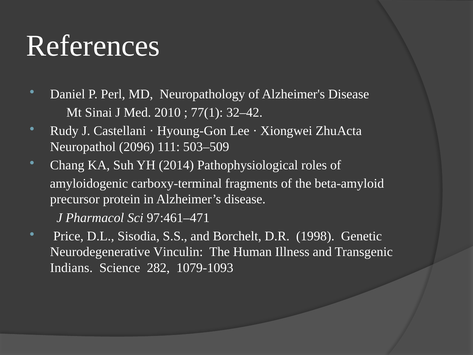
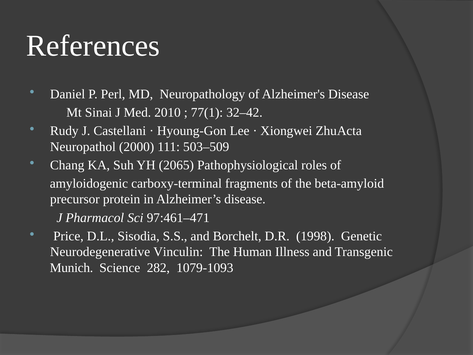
2096: 2096 -> 2000
2014: 2014 -> 2065
Indians: Indians -> Munich
